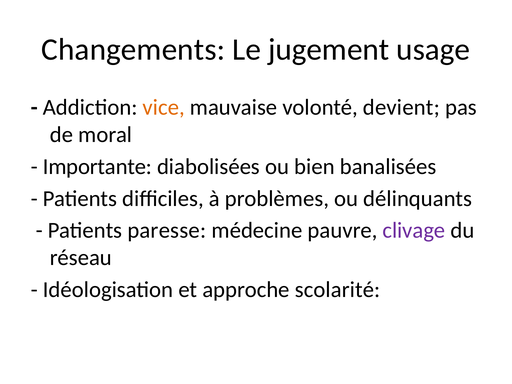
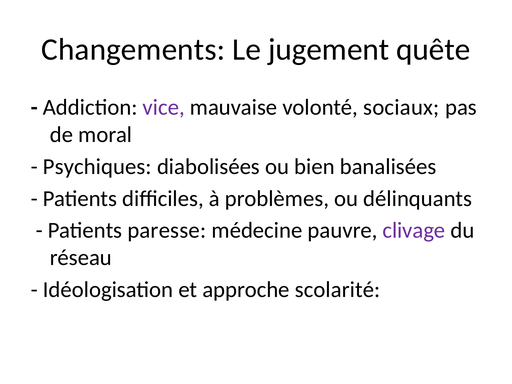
usage: usage -> quête
vice colour: orange -> purple
devient: devient -> sociaux
Importante: Importante -> Psychiques
